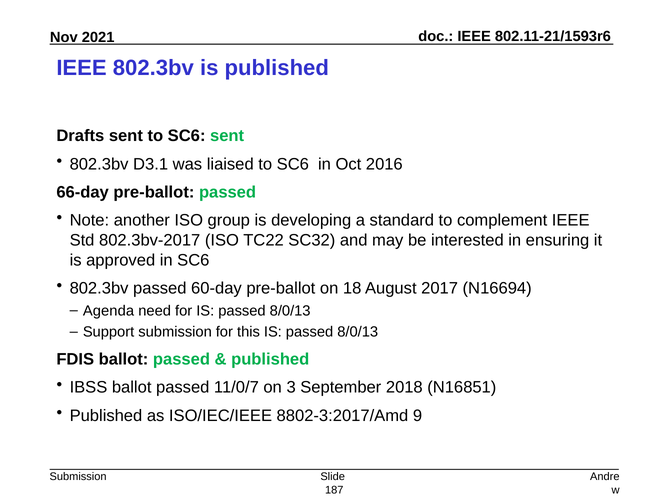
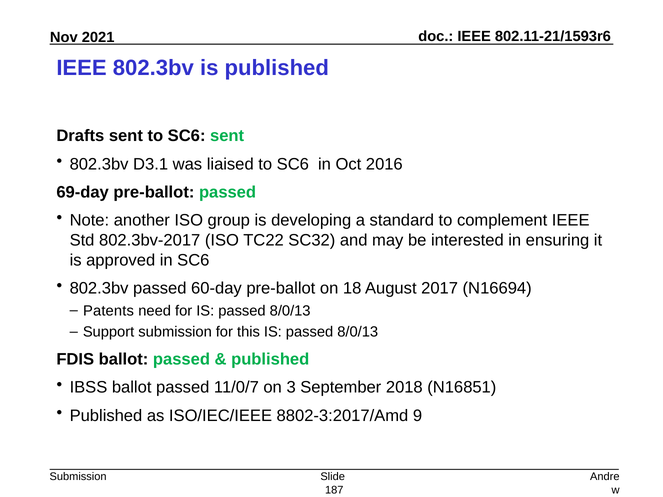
66-day: 66-day -> 69-day
Agenda: Agenda -> Patents
